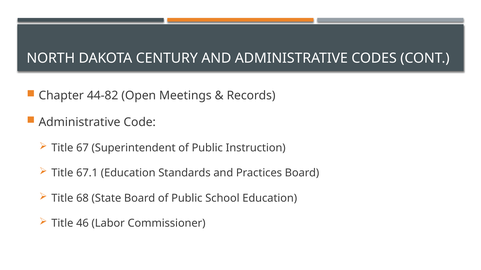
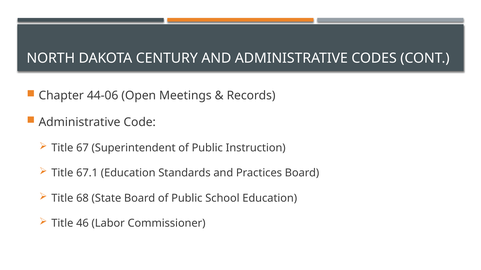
44-82: 44-82 -> 44-06
